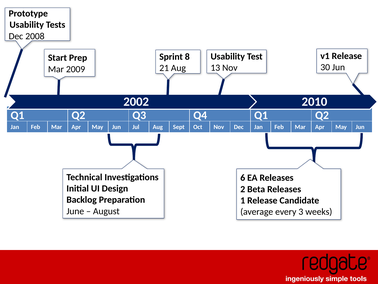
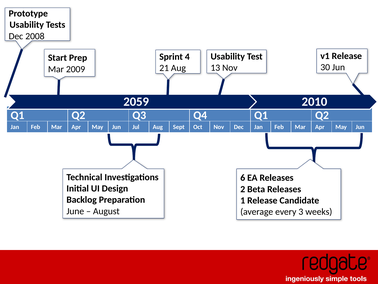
8: 8 -> 4
2002: 2002 -> 2059
